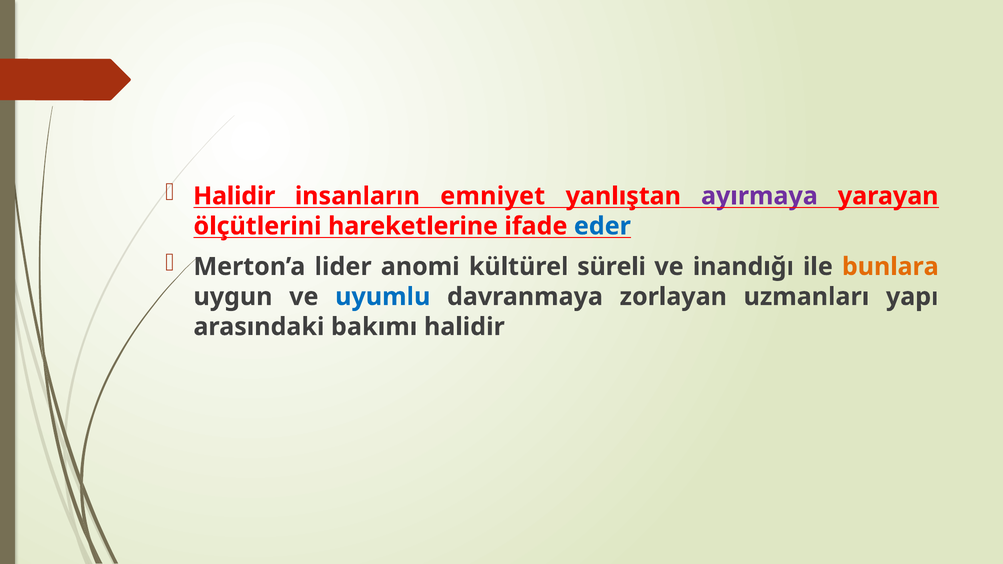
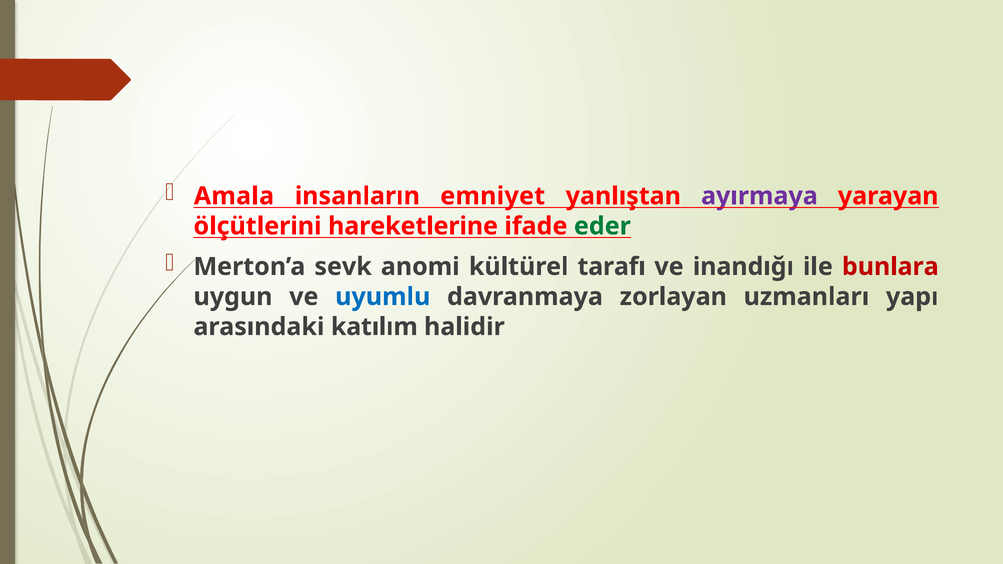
Halidir at (234, 196): Halidir -> Amala
eder colour: blue -> green
lider: lider -> sevk
süreli: süreli -> tarafı
bunlara colour: orange -> red
bakımı: bakımı -> katılım
